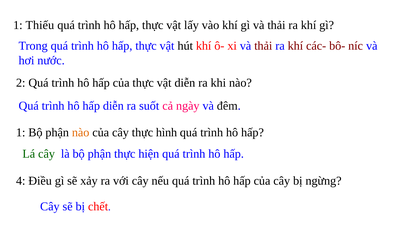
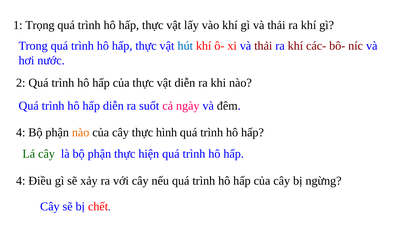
Thiếu: Thiếu -> Trọng
hút colour: black -> blue
1 at (21, 133): 1 -> 4
